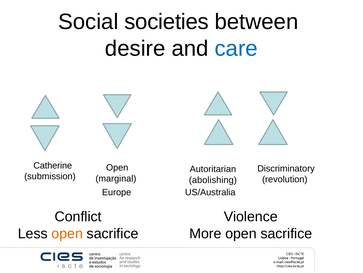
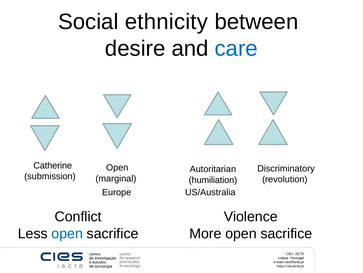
societies: societies -> ethnicity
abolishing: abolishing -> humiliation
open at (67, 233) colour: orange -> blue
